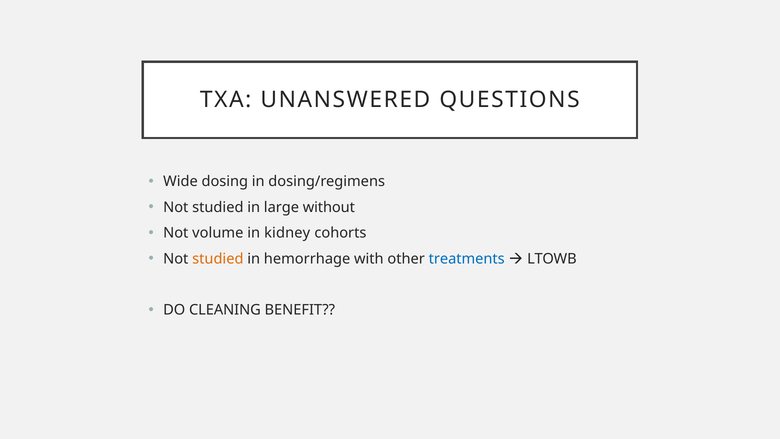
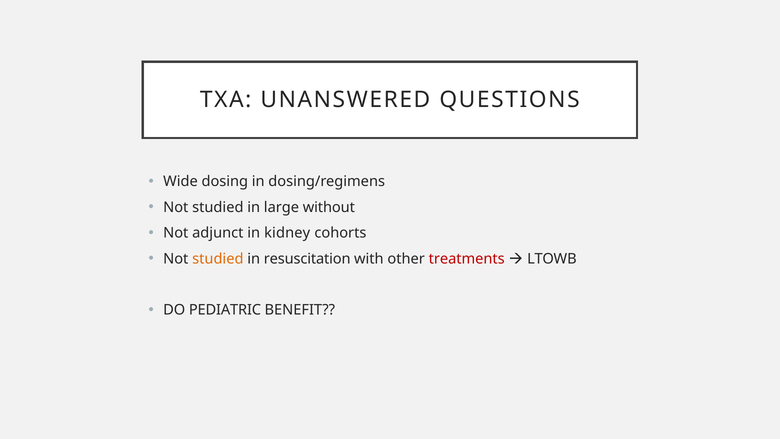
volume: volume -> adjunct
hemorrhage: hemorrhage -> resuscitation
treatments colour: blue -> red
CLEANING: CLEANING -> PEDIATRIC
